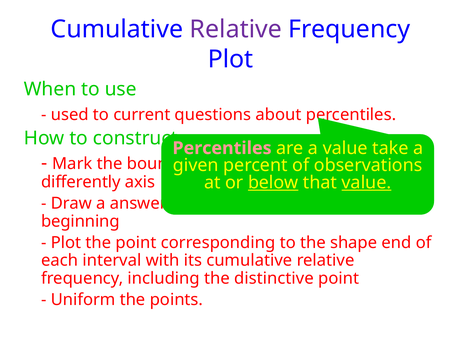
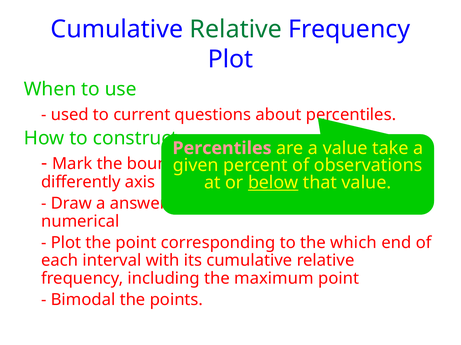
Relative at (236, 29) colour: purple -> green
value at (366, 183) underline: present -> none
beginning: beginning -> numerical
shape: shape -> which
distinctive: distinctive -> maximum
Uniform: Uniform -> Bimodal
